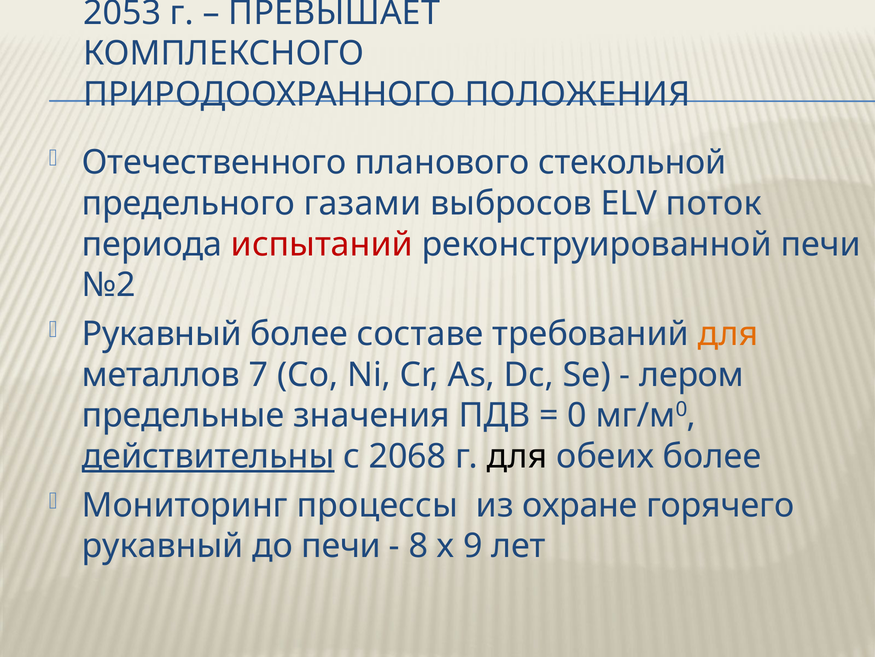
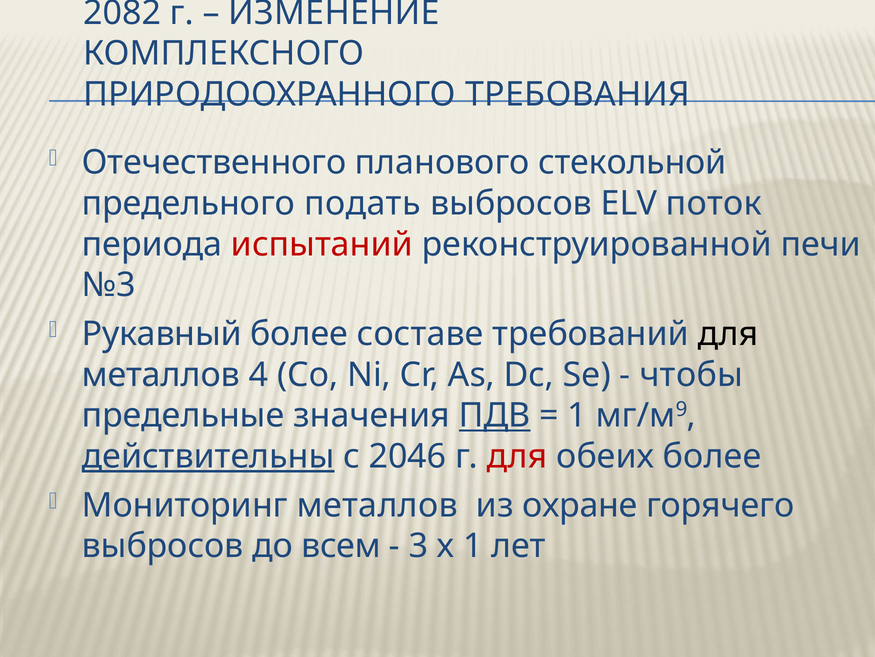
2053: 2053 -> 2082
ПРЕВЫШАЕТ: ПРЕВЫШАЕТ -> ИЗМЕНЕНИЕ
ПОЛОЖЕНИЯ: ПОЛОЖЕНИЯ -> ТРЕБОВАНИЯ
газами: газами -> подать
№2: №2 -> №3
для at (728, 333) colour: orange -> black
7: 7 -> 4
лером: лером -> чтобы
ПДВ underline: none -> present
0 at (577, 415): 0 -> 1
0 at (682, 409): 0 -> 9
2068: 2068 -> 2046
для at (517, 456) colour: black -> red
Мониторинг процессы: процессы -> металлов
рукавный at (163, 546): рукавный -> выбросов
до печи: печи -> всем
8: 8 -> 3
х 9: 9 -> 1
